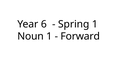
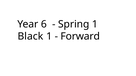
Noun: Noun -> Black
